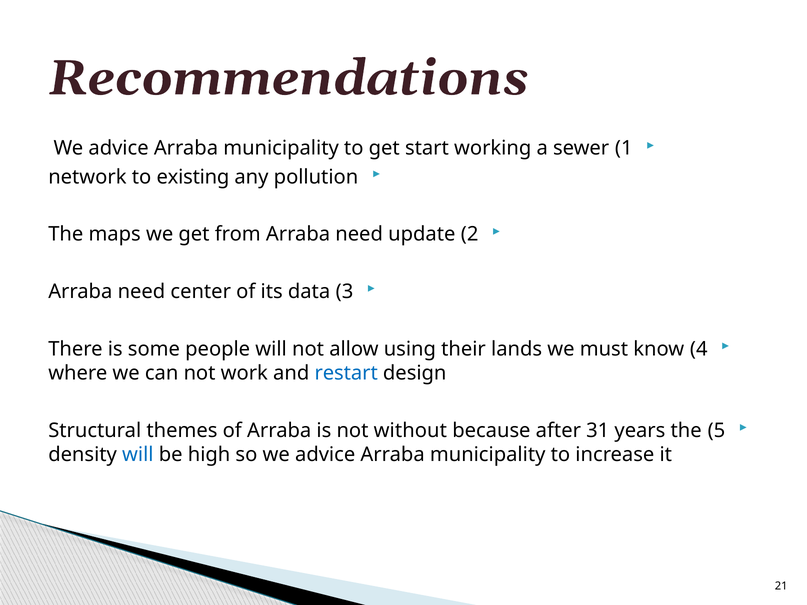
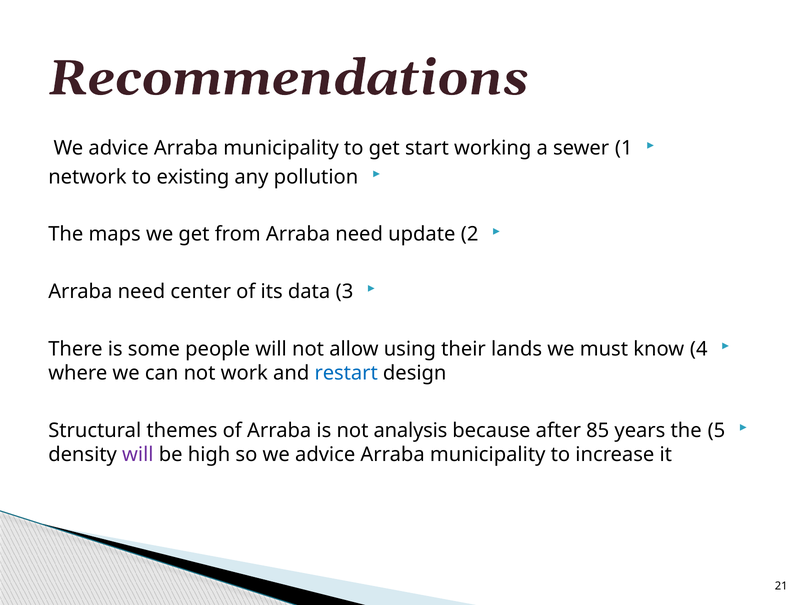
without: without -> analysis
31: 31 -> 85
will at (138, 455) colour: blue -> purple
